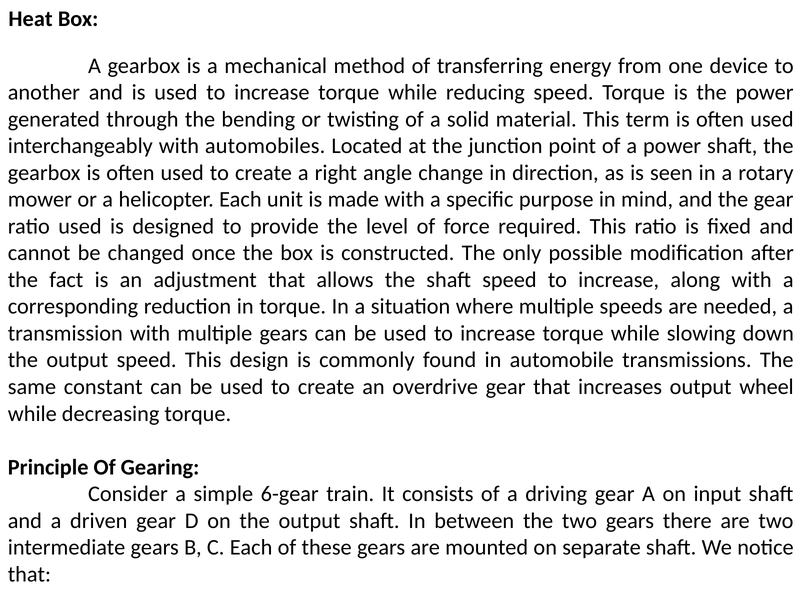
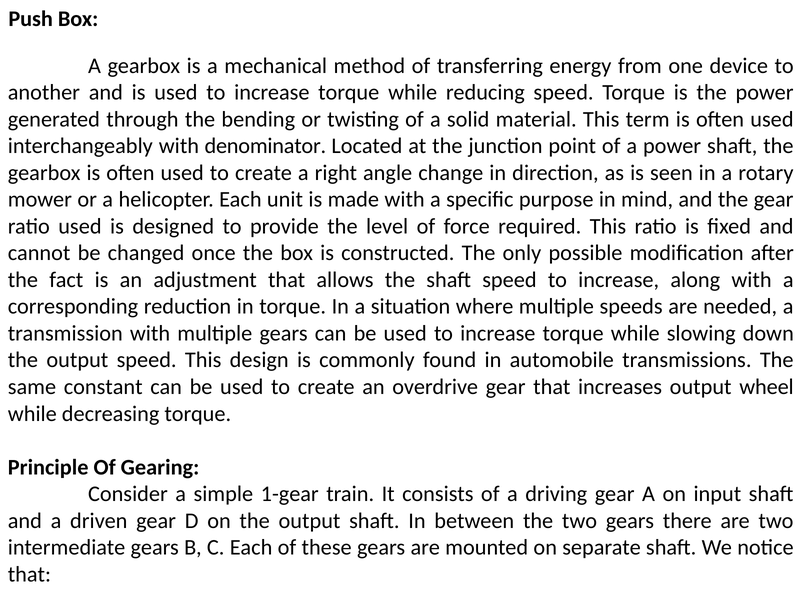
Heat: Heat -> Push
automobiles: automobiles -> denominator
6-gear: 6-gear -> 1-gear
